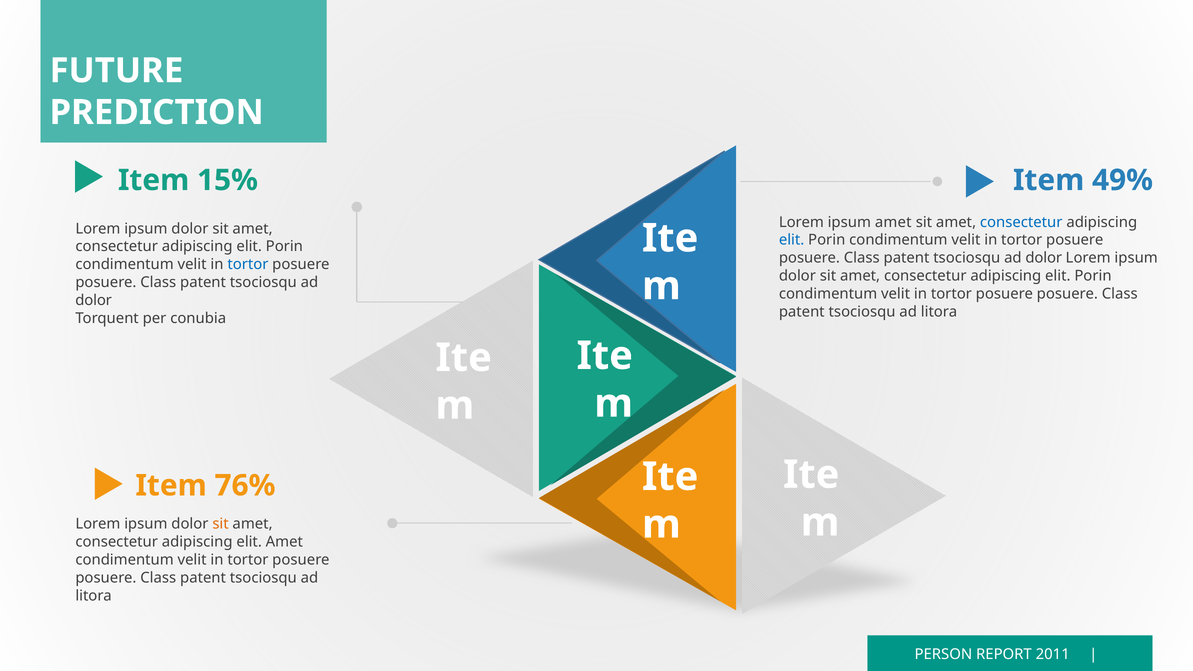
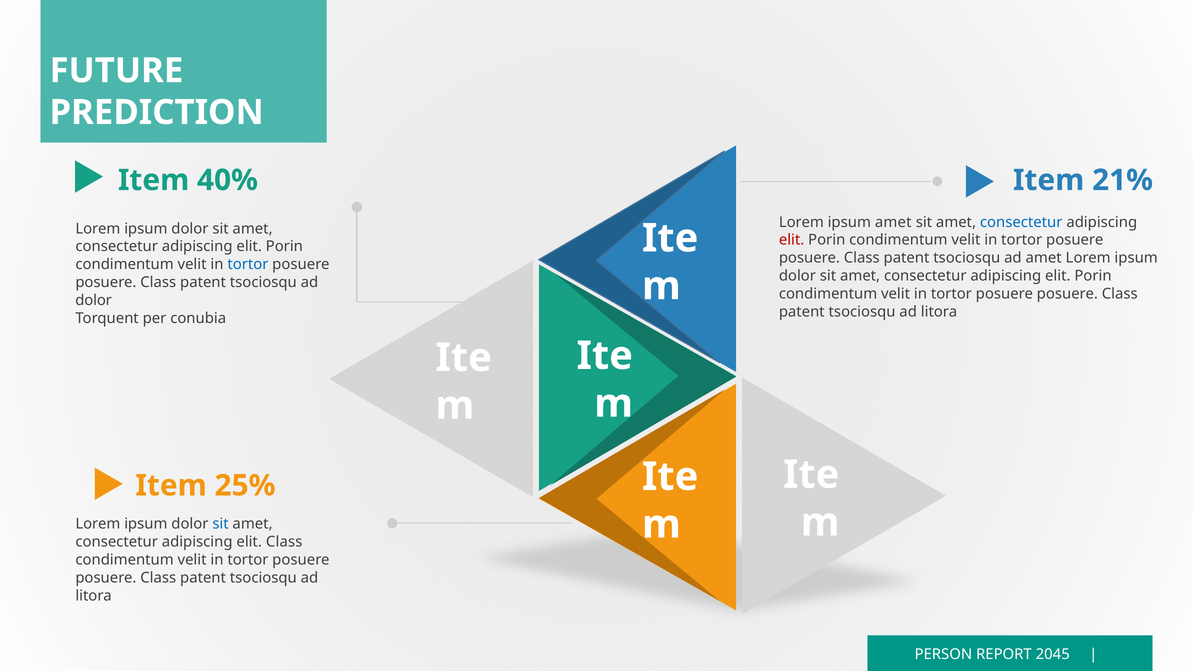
15%: 15% -> 40%
49%: 49% -> 21%
elit at (792, 240) colour: blue -> red
dolor at (1044, 258): dolor -> amet
76%: 76% -> 25%
sit at (221, 524) colour: orange -> blue
elit Amet: Amet -> Class
2011: 2011 -> 2045
